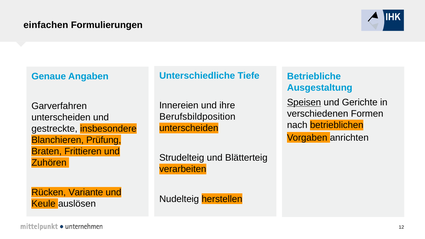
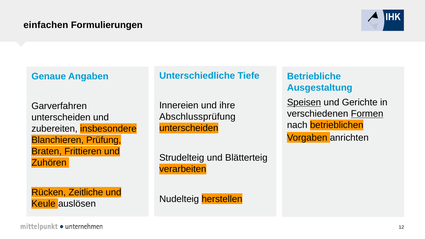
Formen underline: none -> present
Berufsbildposition: Berufsbildposition -> Abschlussprüfung
gestreckte: gestreckte -> zubereiten
Variante: Variante -> Zeitliche
